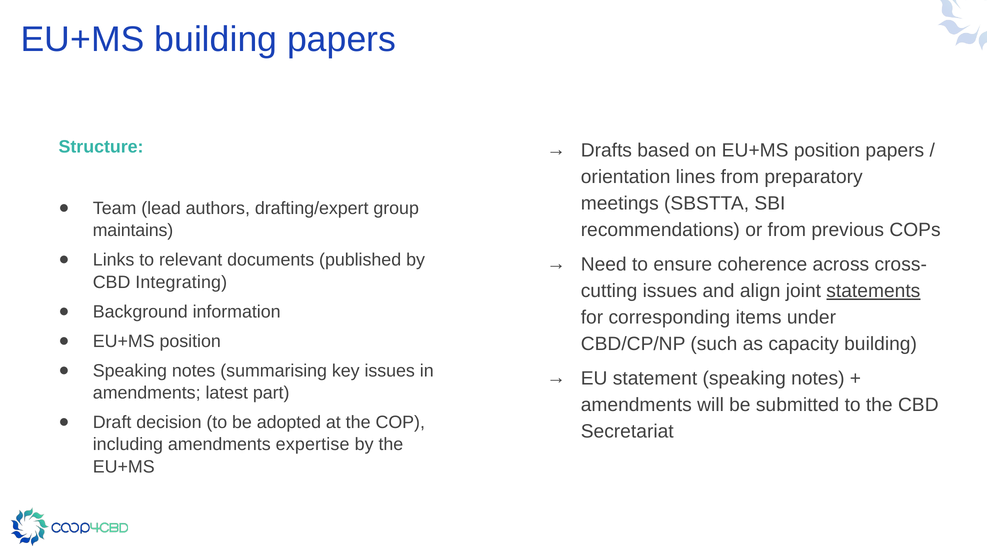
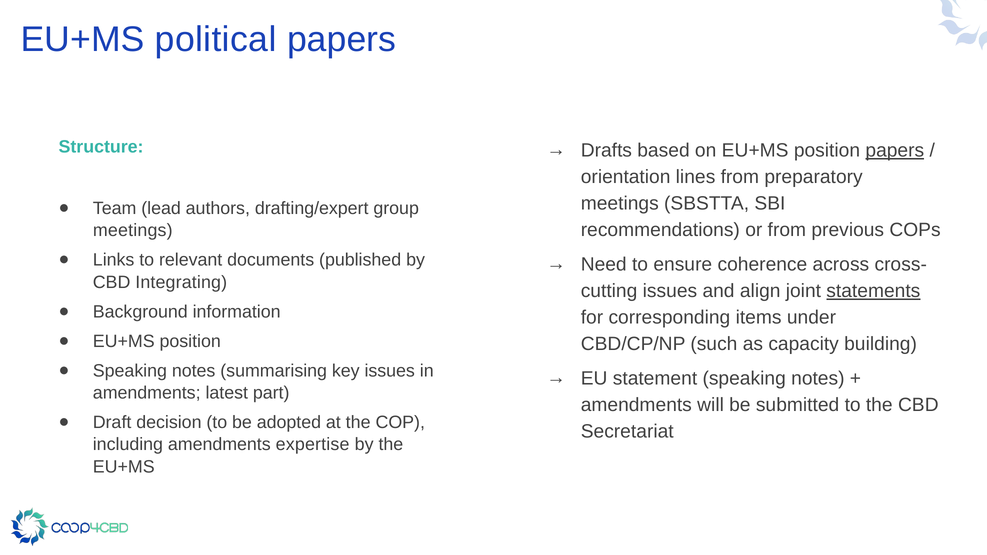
EU+MS building: building -> political
papers at (895, 151) underline: none -> present
maintains at (133, 231): maintains -> meetings
